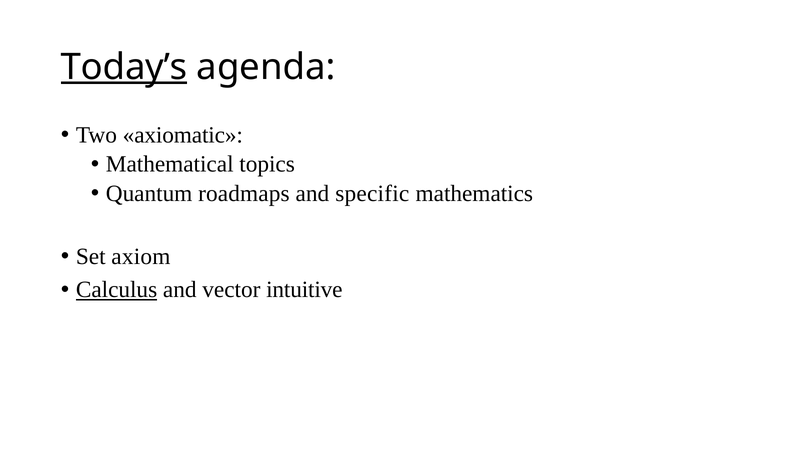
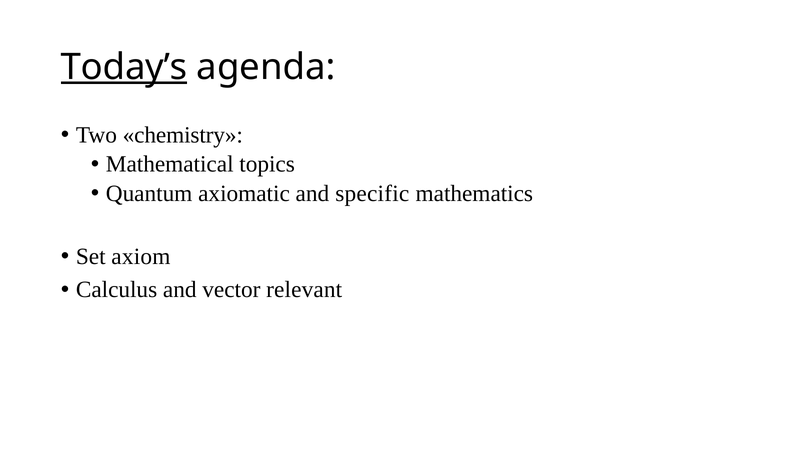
axiomatic: axiomatic -> chemistry
roadmaps: roadmaps -> axiomatic
Calculus underline: present -> none
intuitive: intuitive -> relevant
